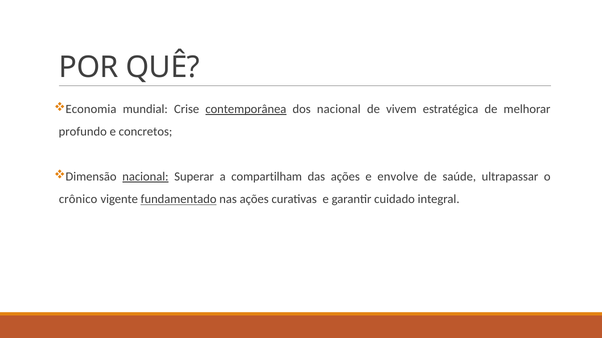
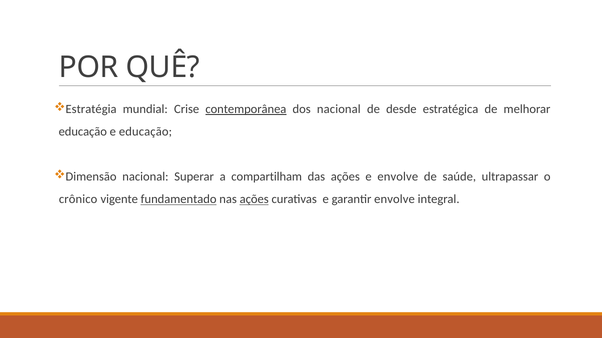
Economia: Economia -> Estratégia
vivem: vivem -> desde
profundo at (83, 132): profundo -> educação
e concretos: concretos -> educação
nacional at (145, 177) underline: present -> none
ações at (254, 200) underline: none -> present
garantir cuidado: cuidado -> envolve
